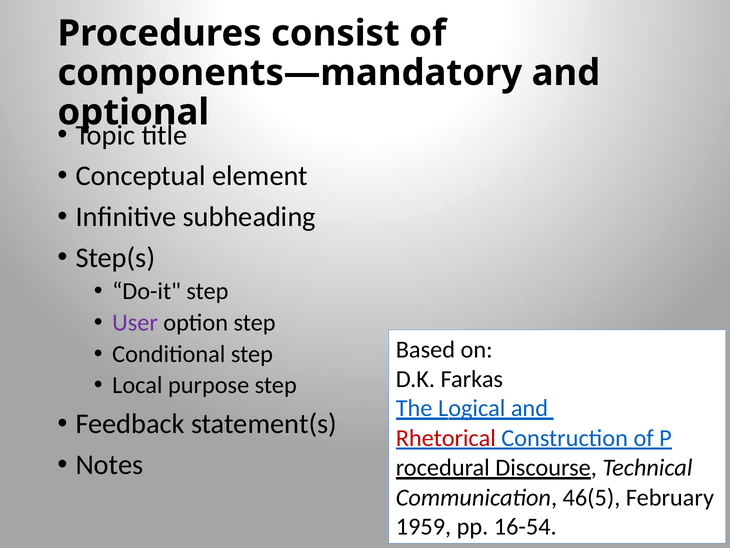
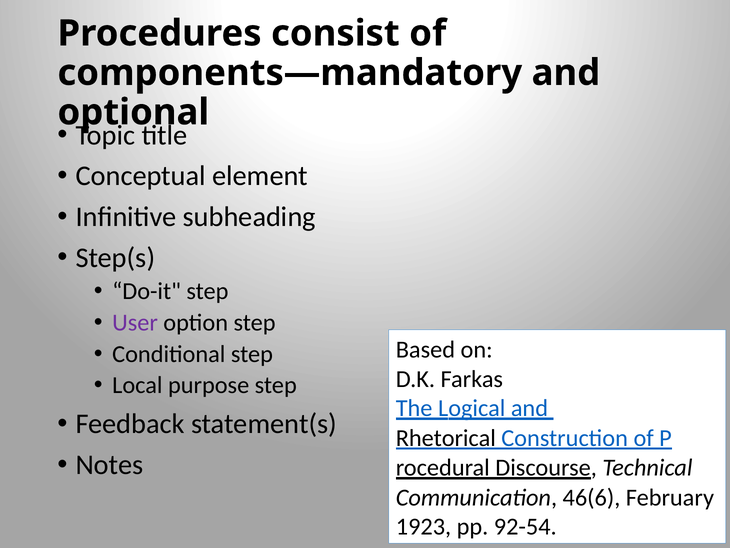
Rhetorical colour: red -> black
46(5: 46(5 -> 46(6
1959: 1959 -> 1923
16-54: 16-54 -> 92-54
